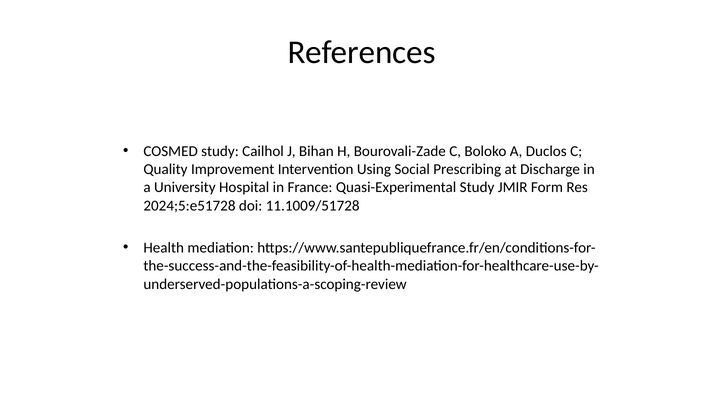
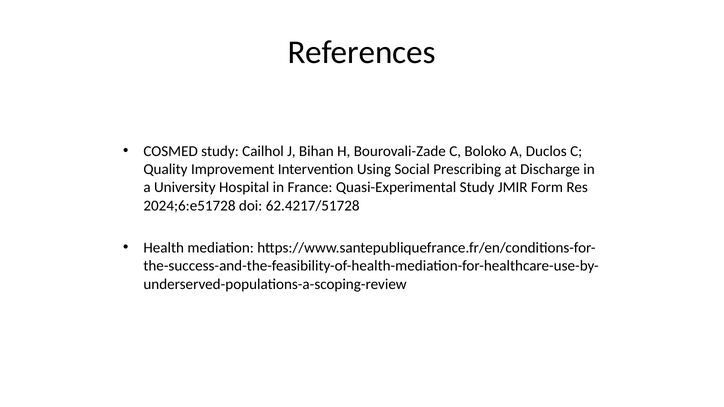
2024;5:e51728: 2024;5:e51728 -> 2024;6:e51728
11.1009/51728: 11.1009/51728 -> 62.4217/51728
